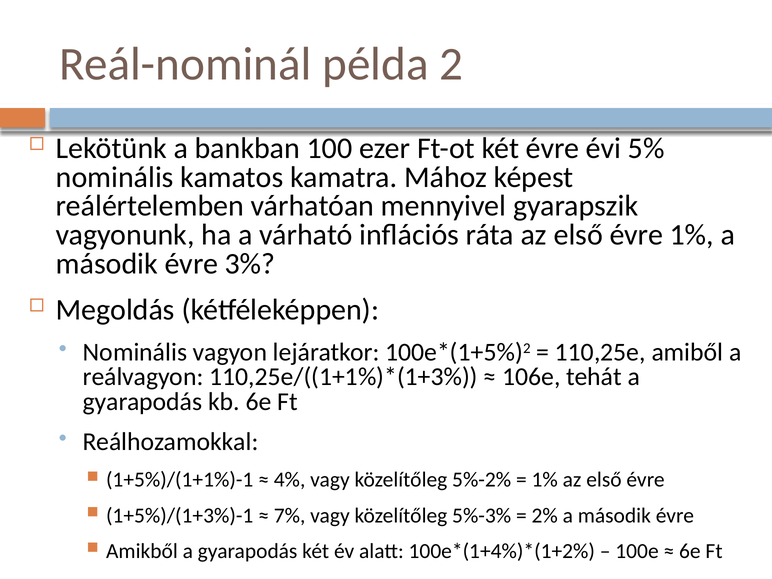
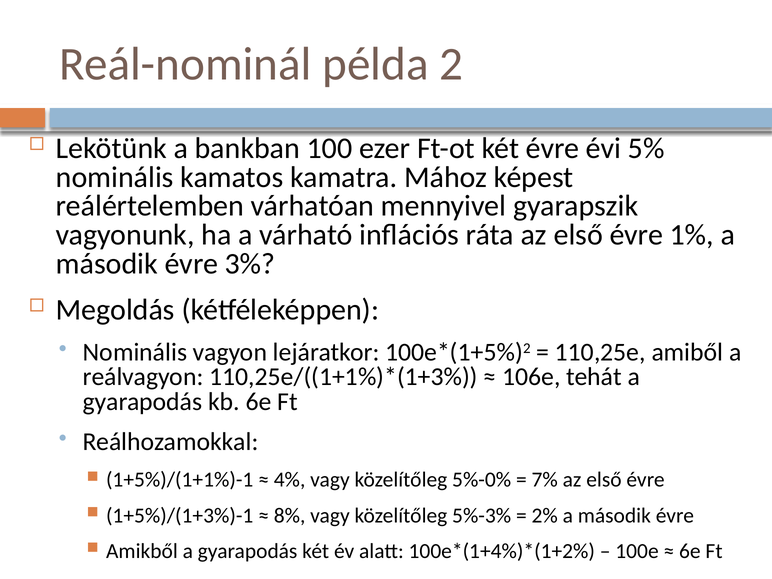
5%-2%: 5%-2% -> 5%-0%
1% at (545, 480): 1% -> 7%
7%: 7% -> 8%
